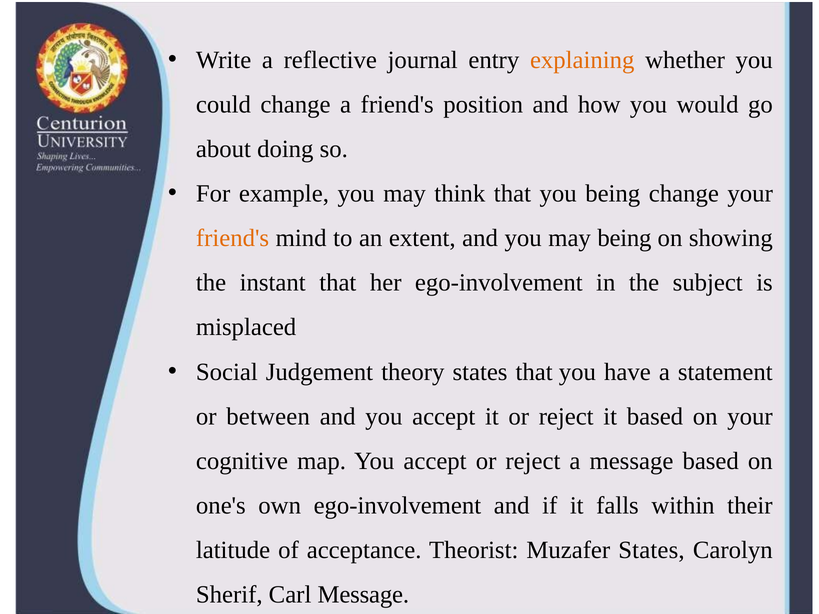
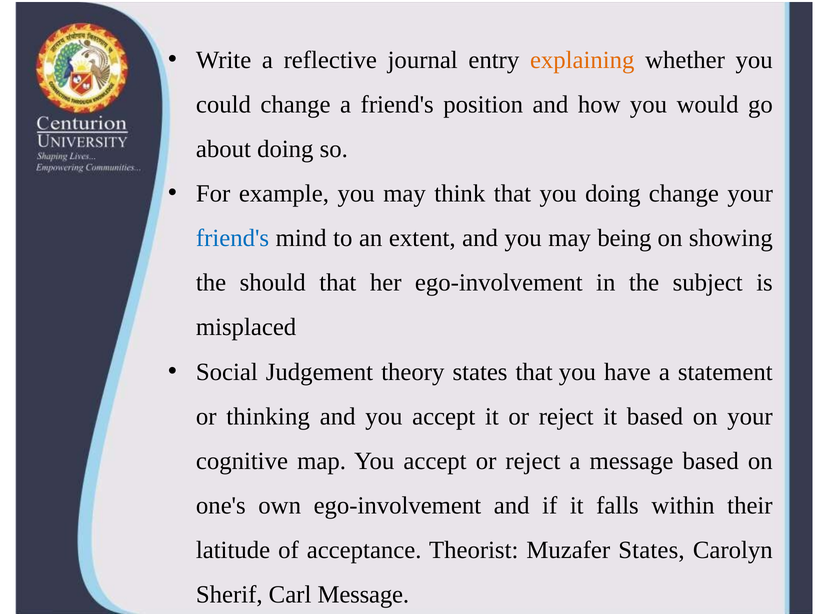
you being: being -> doing
friend's at (233, 238) colour: orange -> blue
instant: instant -> should
between: between -> thinking
